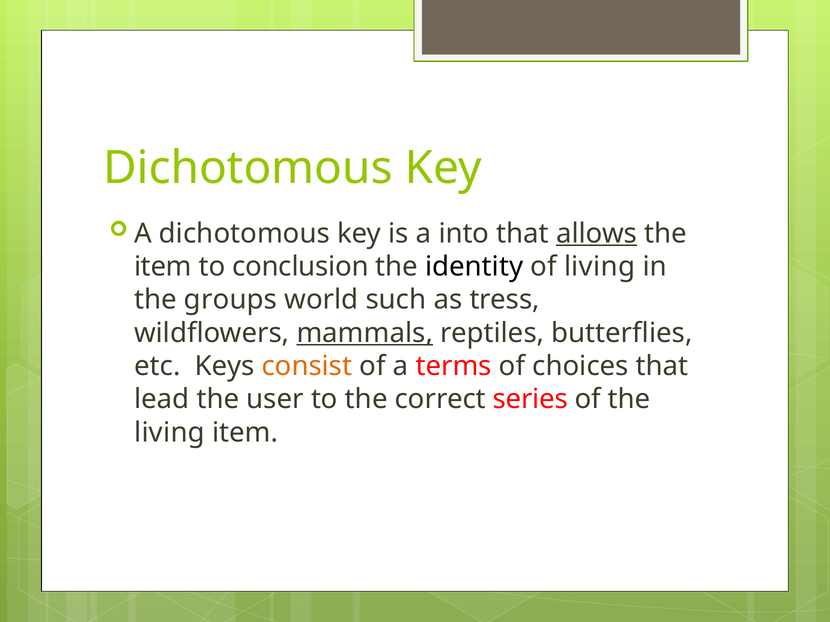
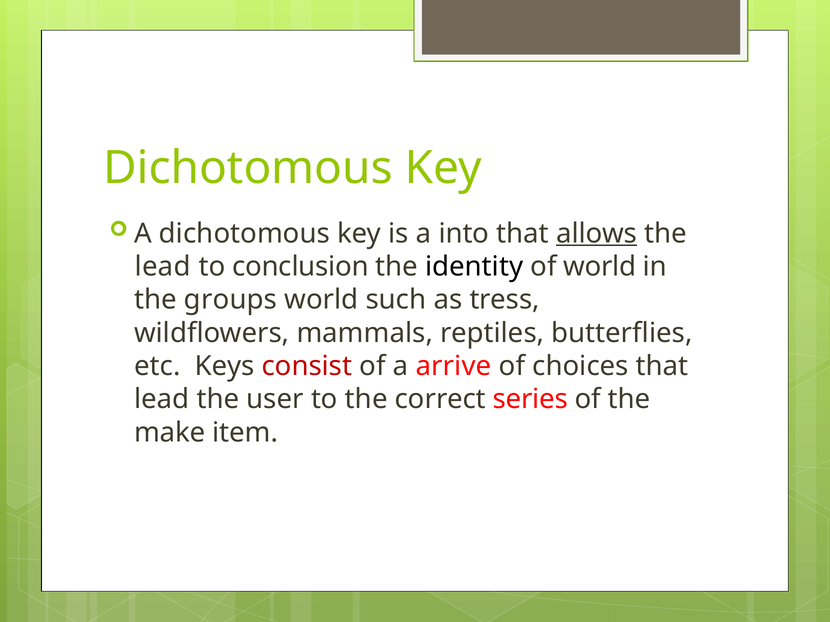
item at (163, 267): item -> lead
of living: living -> world
mammals underline: present -> none
consist colour: orange -> red
terms: terms -> arrive
living at (170, 433): living -> make
